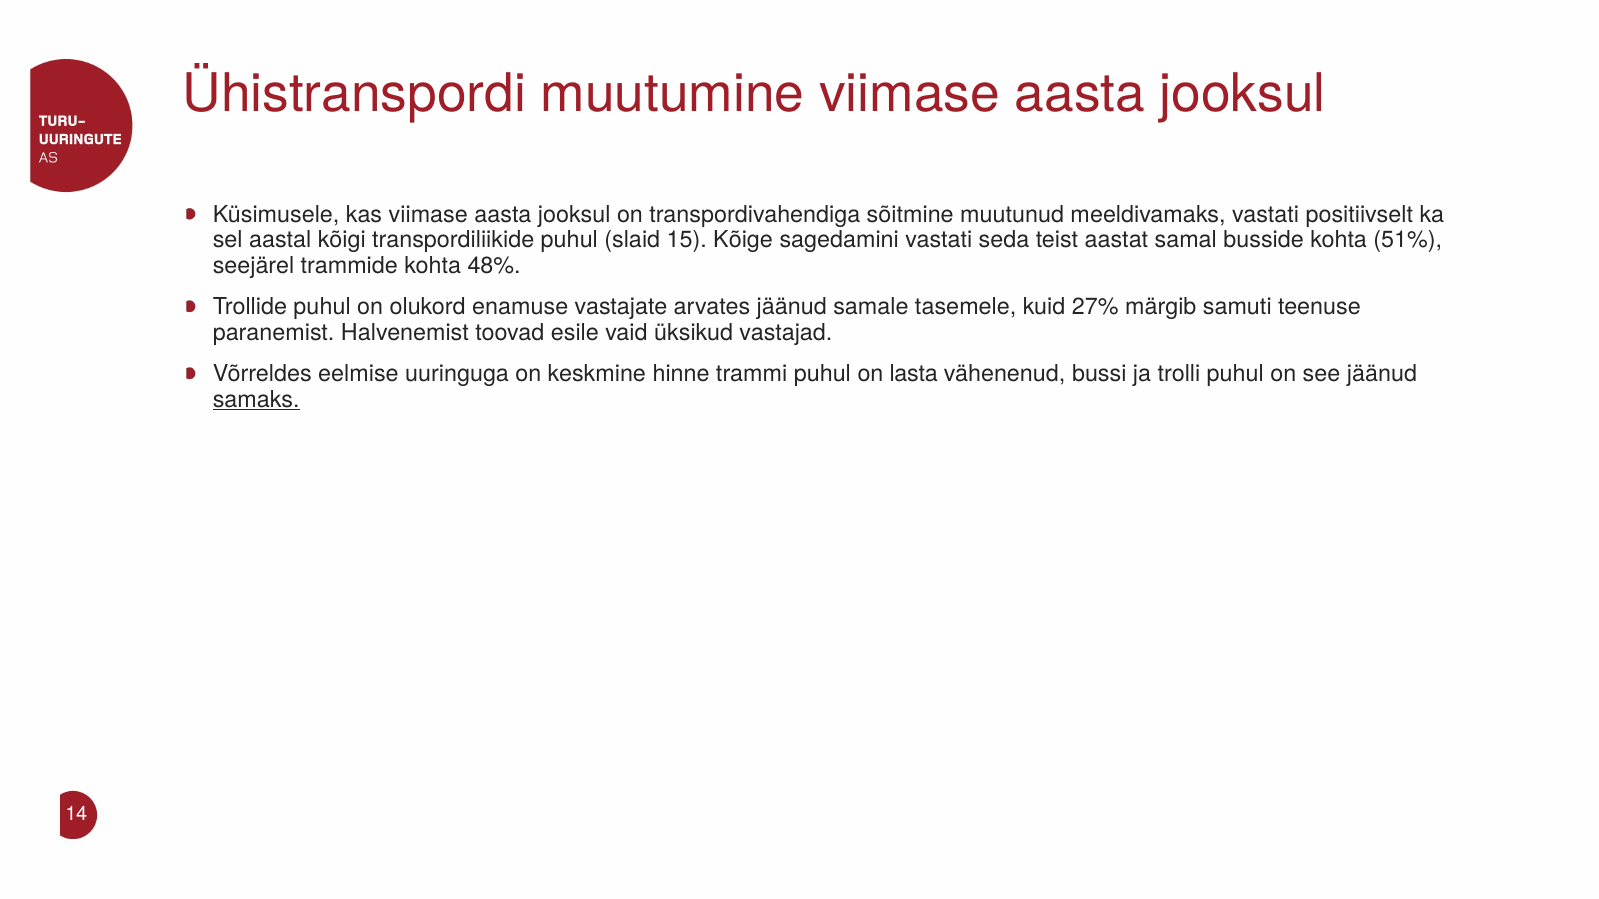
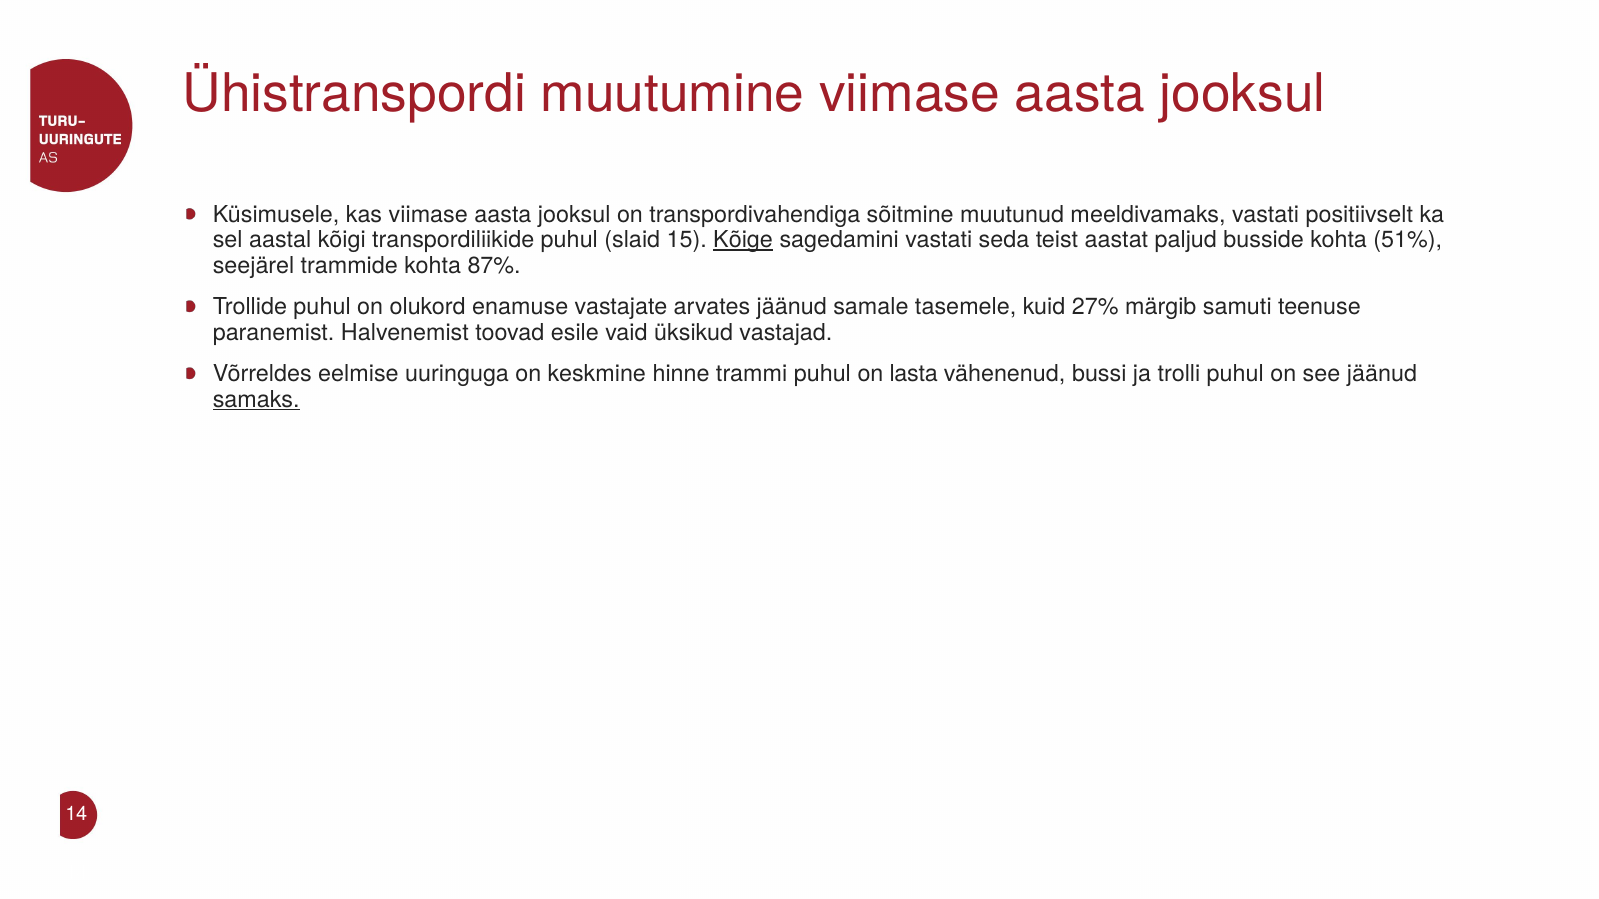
Kõige underline: none -> present
samal: samal -> paljud
48%: 48% -> 87%
